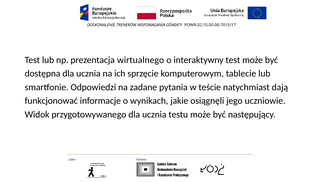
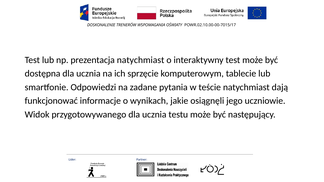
prezentacja wirtualnego: wirtualnego -> natychmiast
